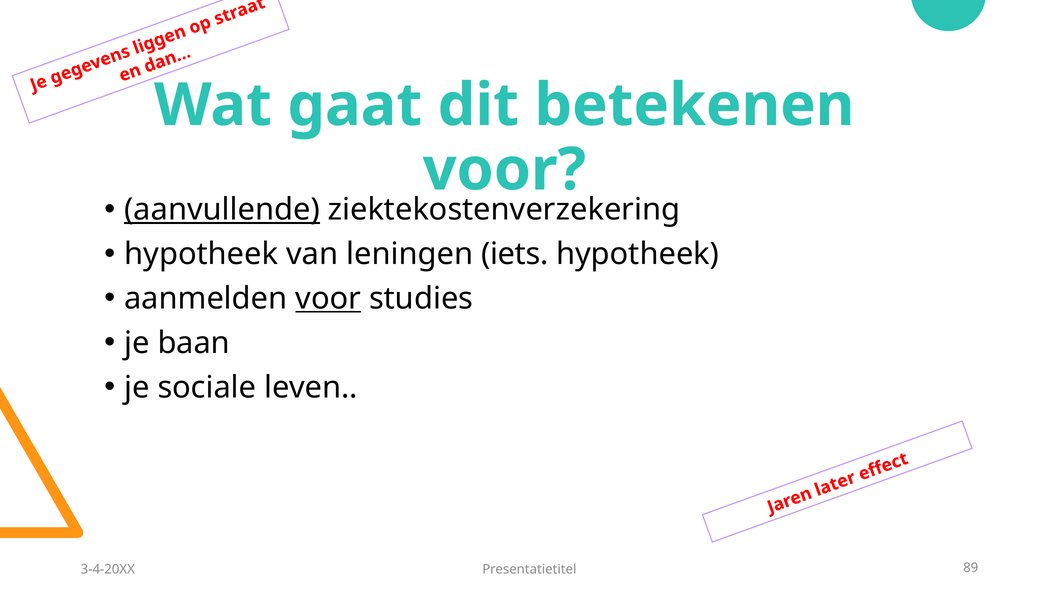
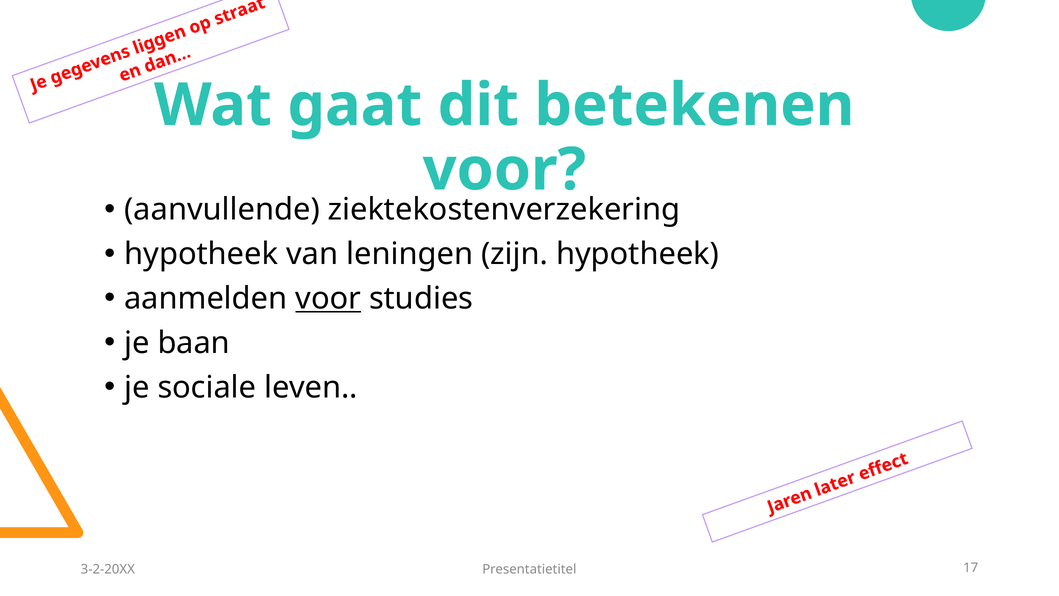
aanvullende underline: present -> none
iets: iets -> zijn
3-4-20XX: 3-4-20XX -> 3-2-20XX
89: 89 -> 17
